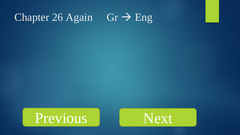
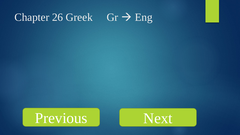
Again: Again -> Greek
